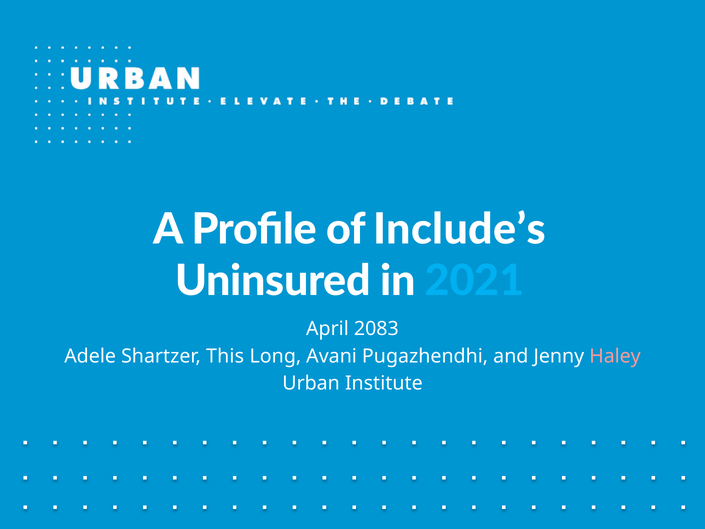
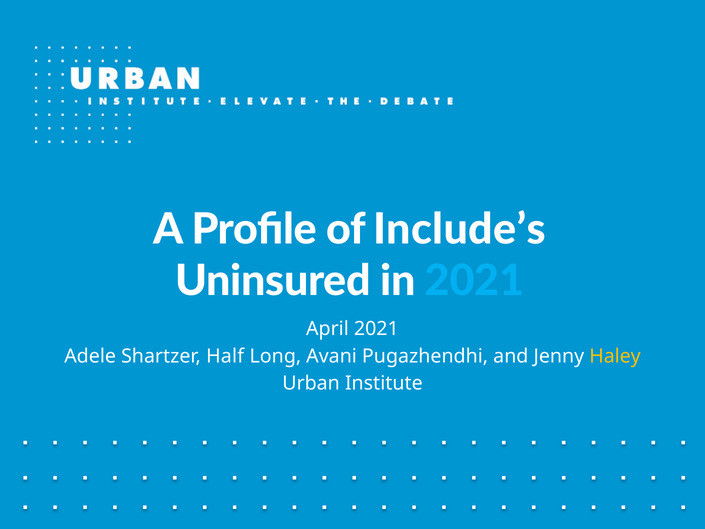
April 2083: 2083 -> 2021
This: This -> Half
Haley colour: pink -> yellow
